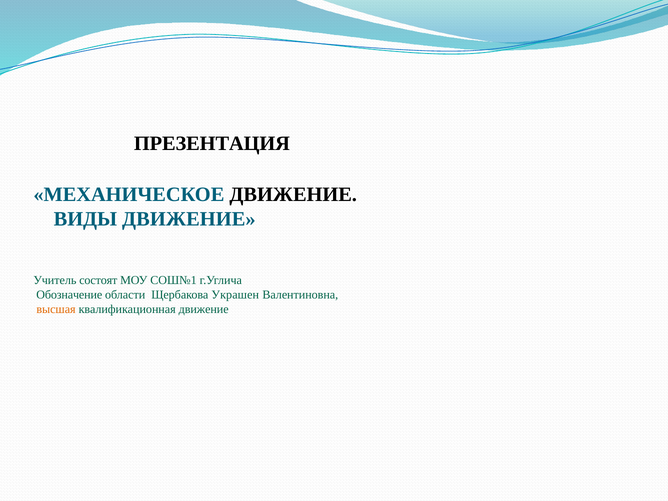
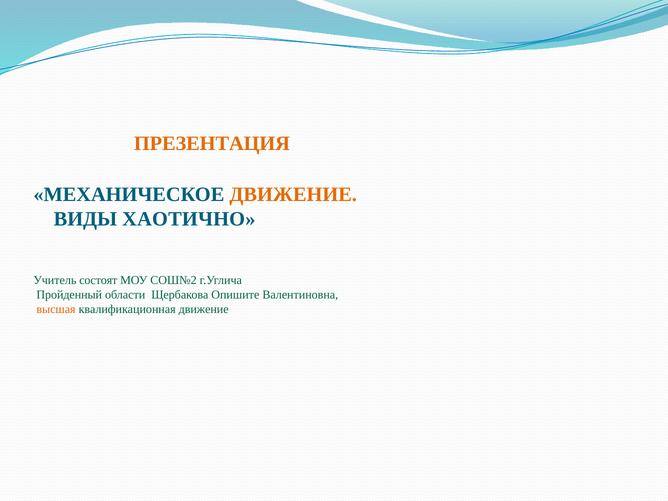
ПРЕЗЕНТАЦИЯ colour: black -> orange
ДВИЖЕНИЕ at (293, 194) colour: black -> orange
ВИДЫ ДВИЖЕНИЕ: ДВИЖЕНИЕ -> ХАОТИЧНО
СОШ№1: СОШ№1 -> СОШ№2
Обозначение: Обозначение -> Пройденный
Украшен: Украшен -> Опишите
